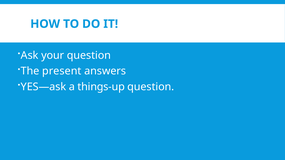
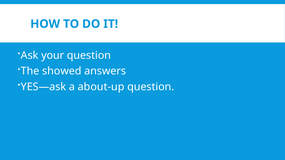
present: present -> showed
things-up: things-up -> about-up
